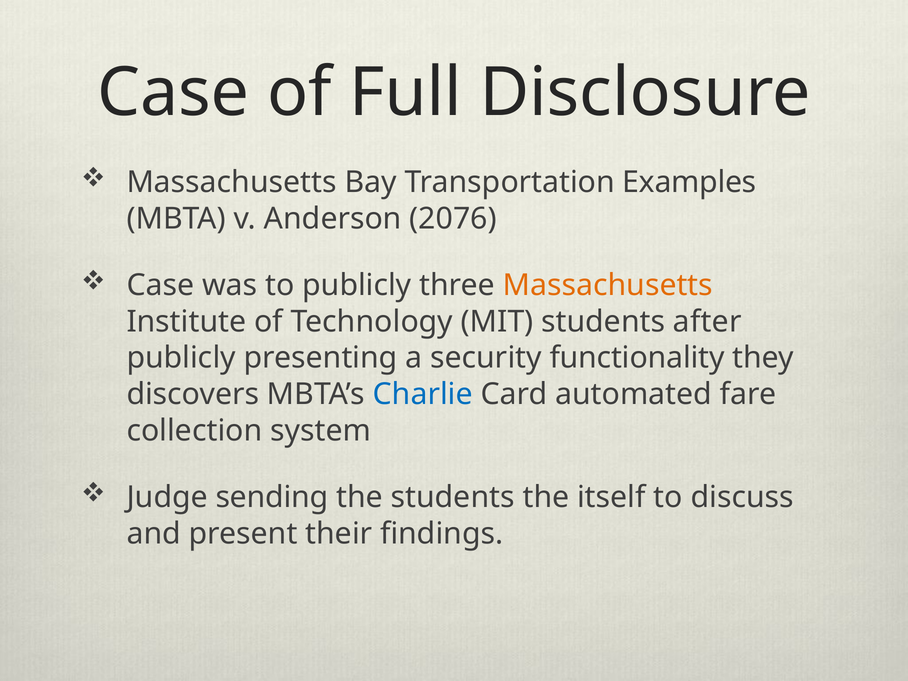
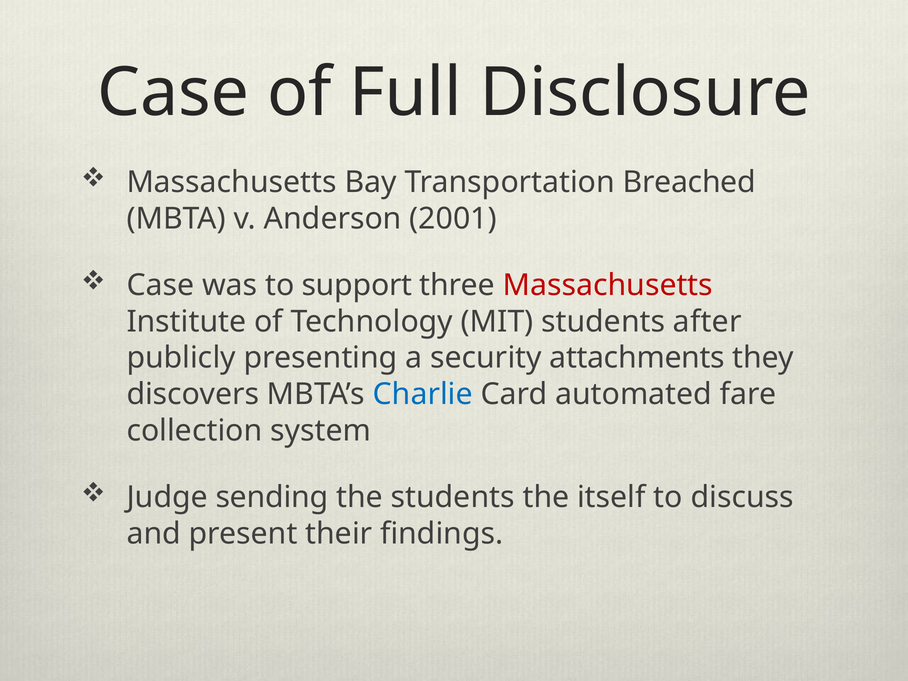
Examples: Examples -> Breached
2076: 2076 -> 2001
to publicly: publicly -> support
Massachusetts at (608, 285) colour: orange -> red
functionality: functionality -> attachments
